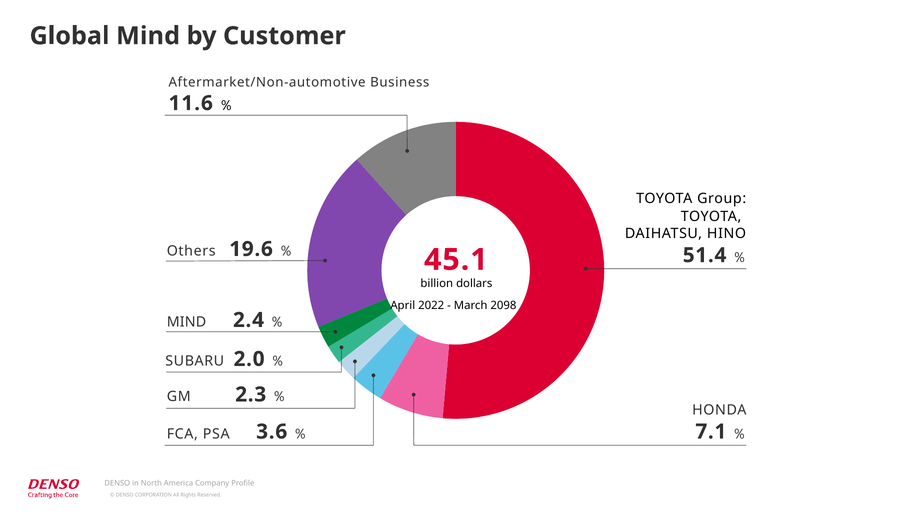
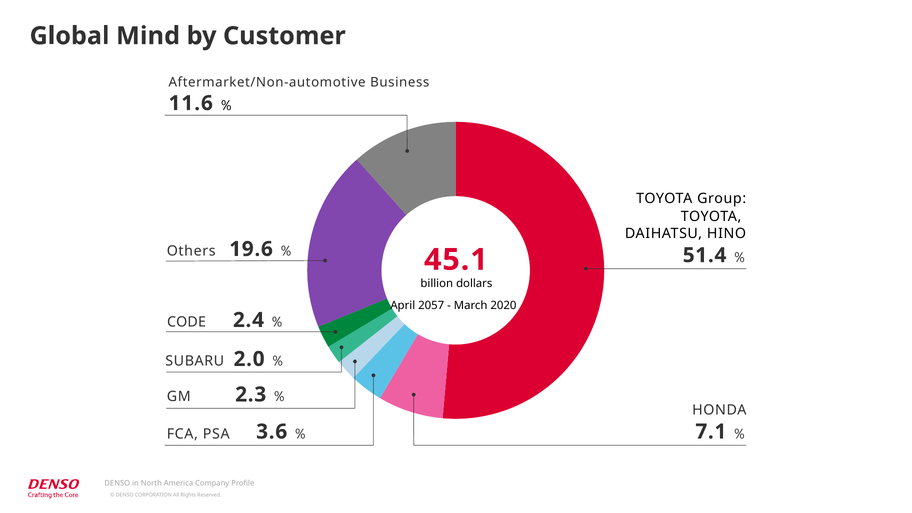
2022: 2022 -> 2057
2098: 2098 -> 2020
MIND at (187, 322): MIND -> CODE
